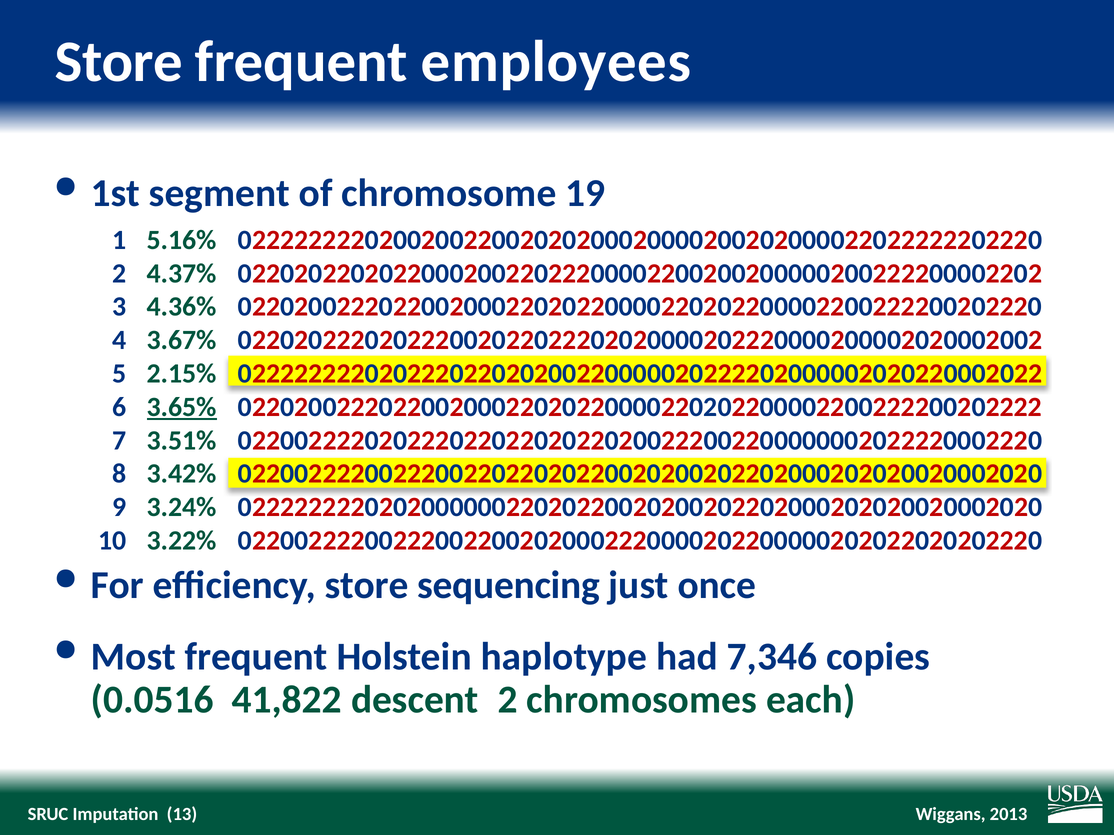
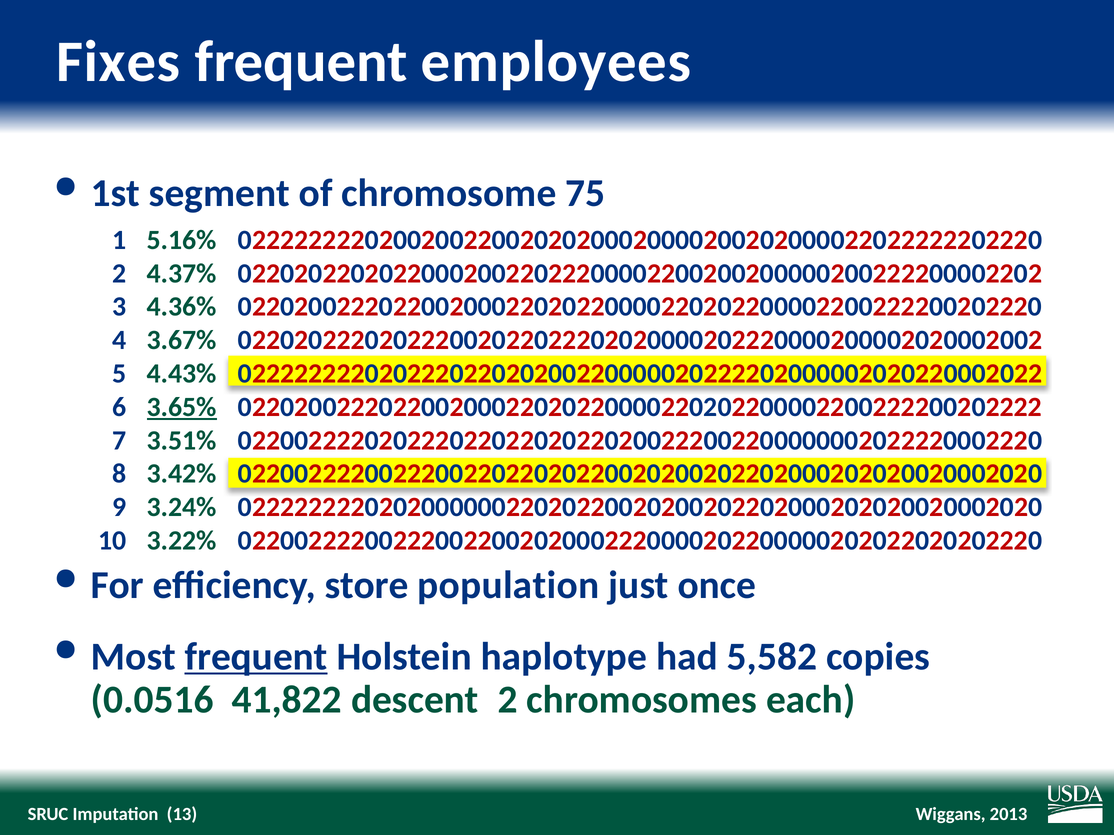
Store at (119, 62): Store -> Fixes
19: 19 -> 75
2.15%: 2.15% -> 4.43%
sequencing: sequencing -> population
frequent at (256, 657) underline: none -> present
7,346: 7,346 -> 5,582
